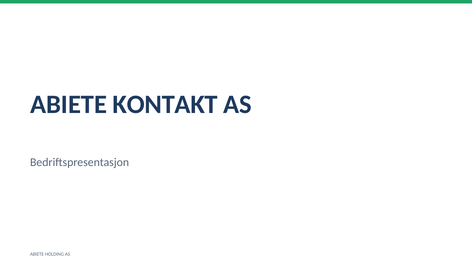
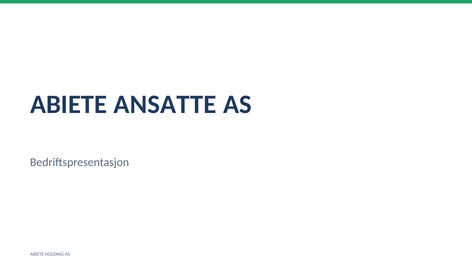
KONTAKT: KONTAKT -> ANSATTE
